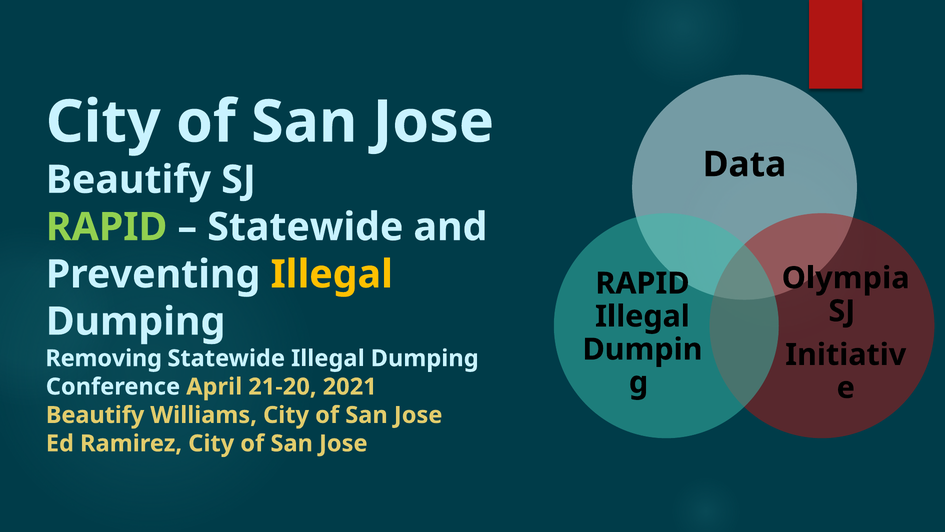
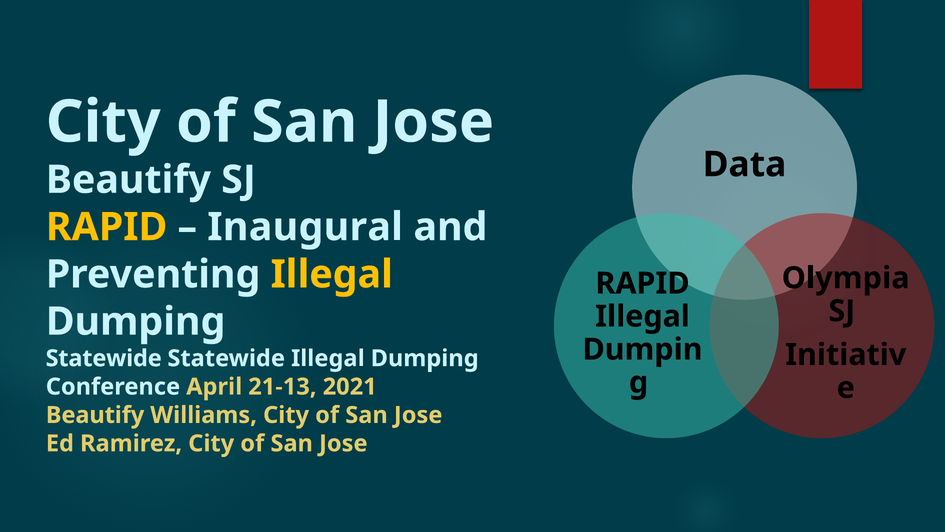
RAPID at (107, 227) colour: light green -> yellow
Statewide at (305, 227): Statewide -> Inaugural
Removing at (104, 358): Removing -> Statewide
21-20: 21-20 -> 21-13
